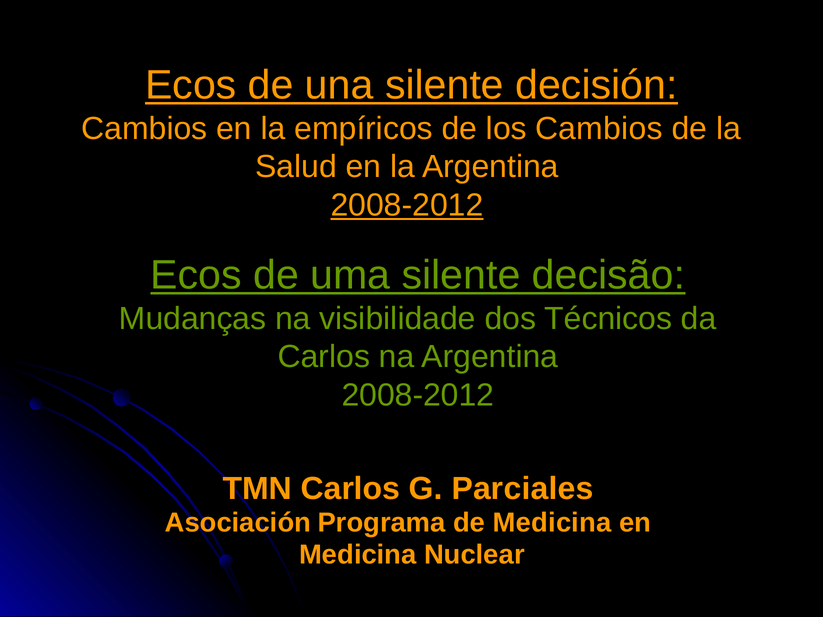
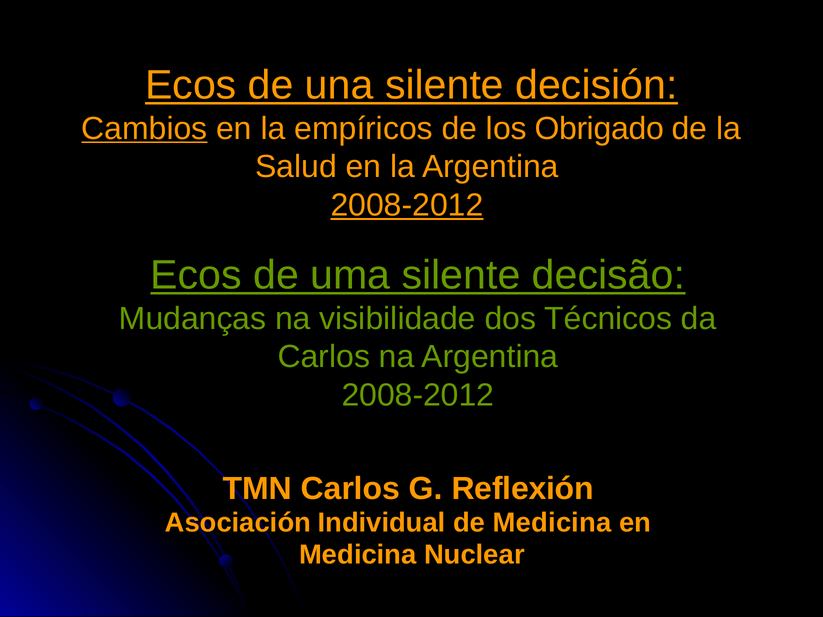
Cambios at (144, 129) underline: none -> present
los Cambios: Cambios -> Obrigado
Parciales: Parciales -> Reflexión
Programa: Programa -> Individual
